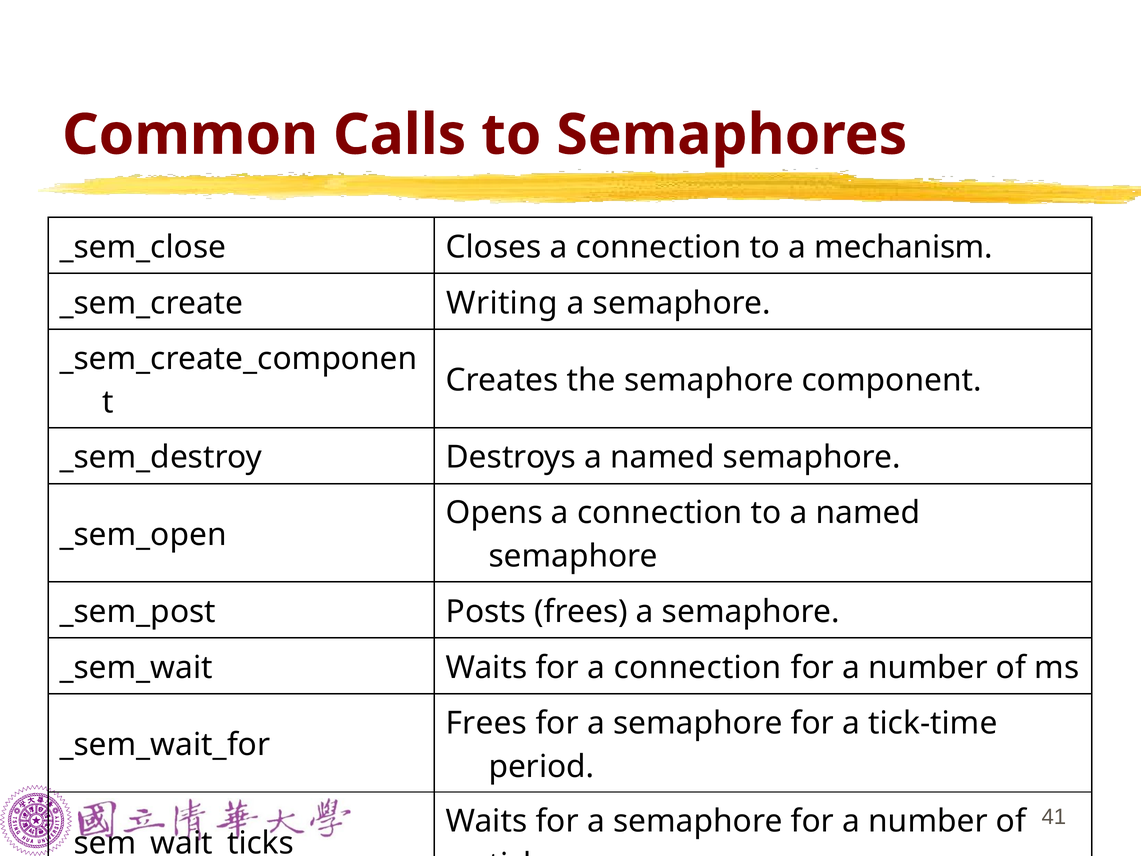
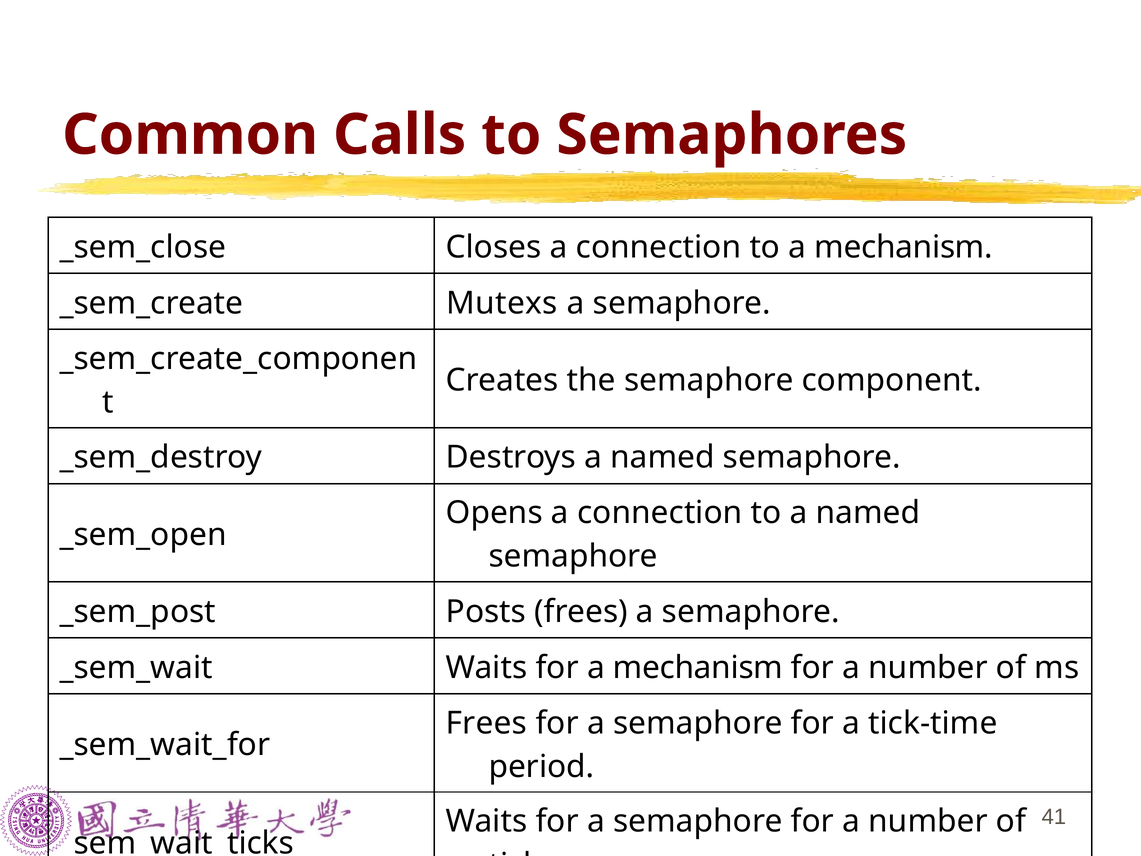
Writing: Writing -> Mutexs
for a connection: connection -> mechanism
